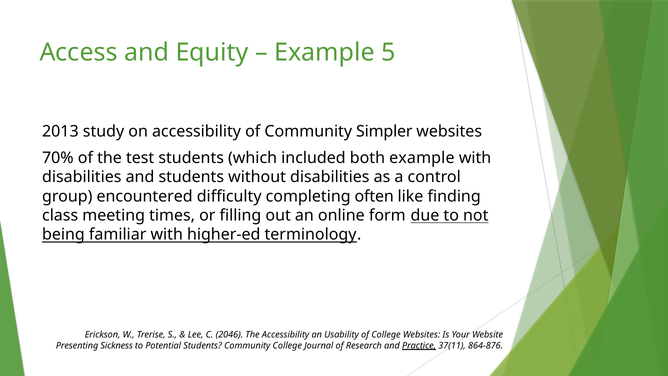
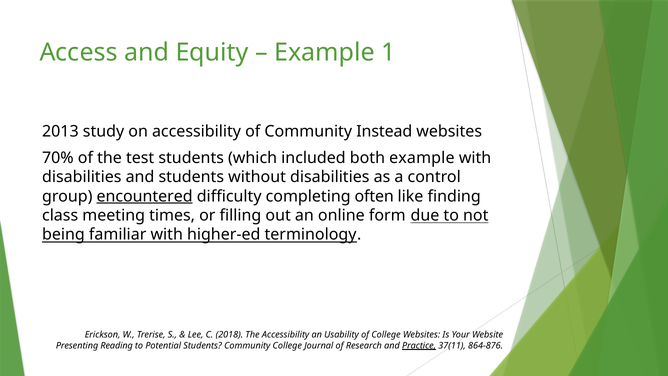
5: 5 -> 1
Simpler: Simpler -> Instead
encountered underline: none -> present
2046: 2046 -> 2018
Sickness: Sickness -> Reading
